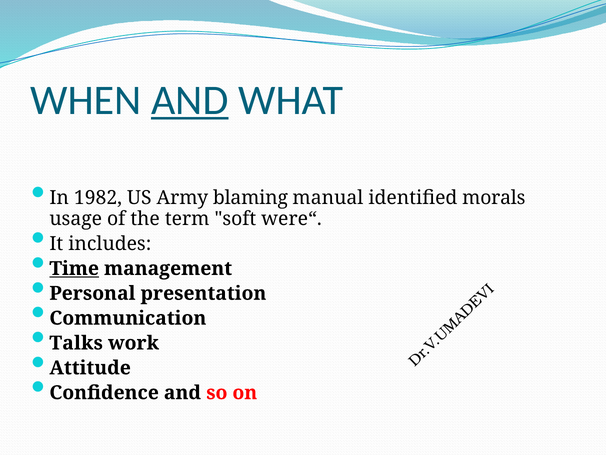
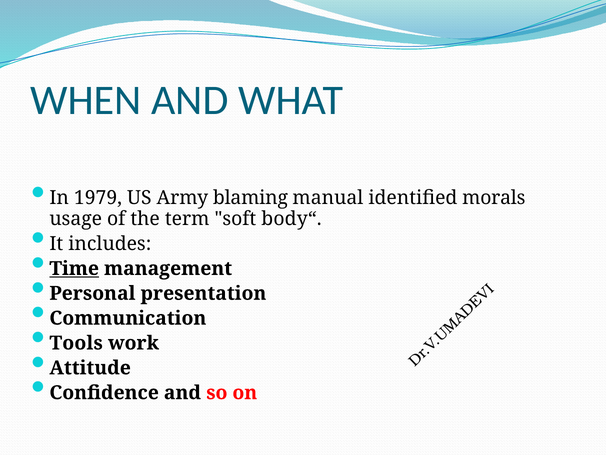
AND at (190, 100) underline: present -> none
1982: 1982 -> 1979
were“: were“ -> body“
Talks: Talks -> Tools
